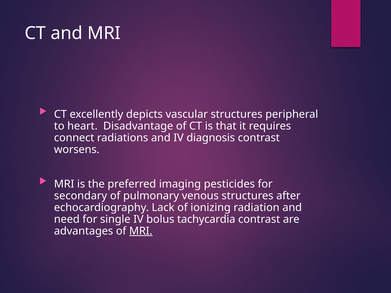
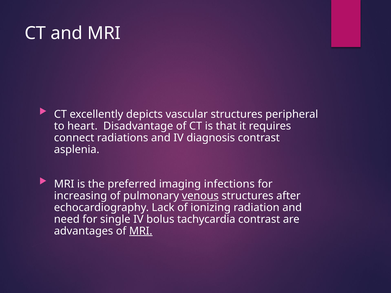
worsens: worsens -> asplenia
pesticides: pesticides -> infections
secondary: secondary -> increasing
venous underline: none -> present
